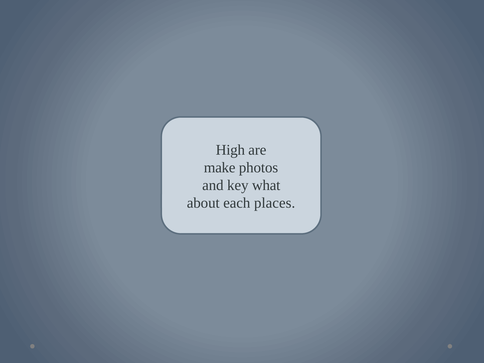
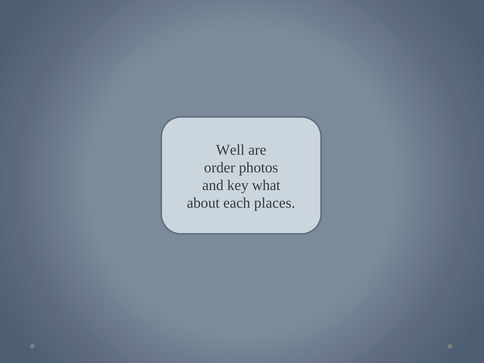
High: High -> Well
make: make -> order
